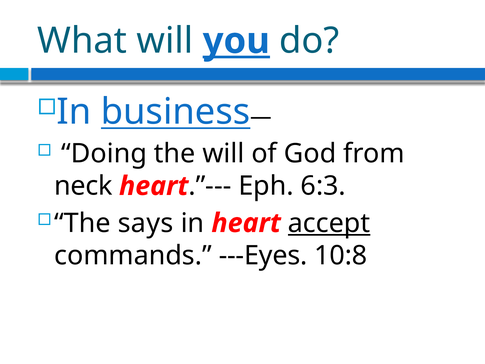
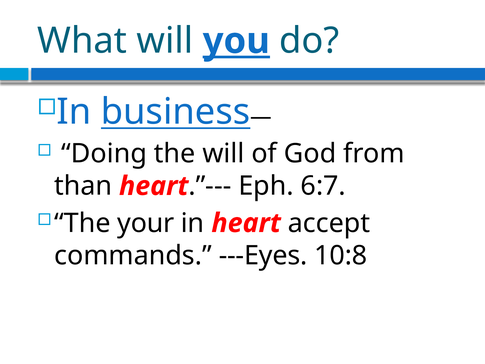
neck: neck -> than
6:3: 6:3 -> 6:7
says: says -> your
accept underline: present -> none
